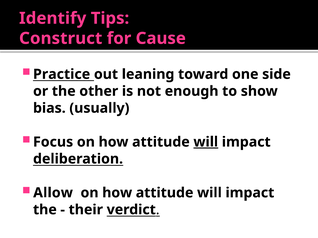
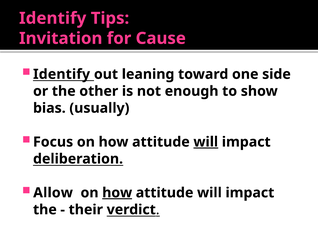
Construct: Construct -> Invitation
Practice at (62, 74): Practice -> Identify
how at (117, 193) underline: none -> present
